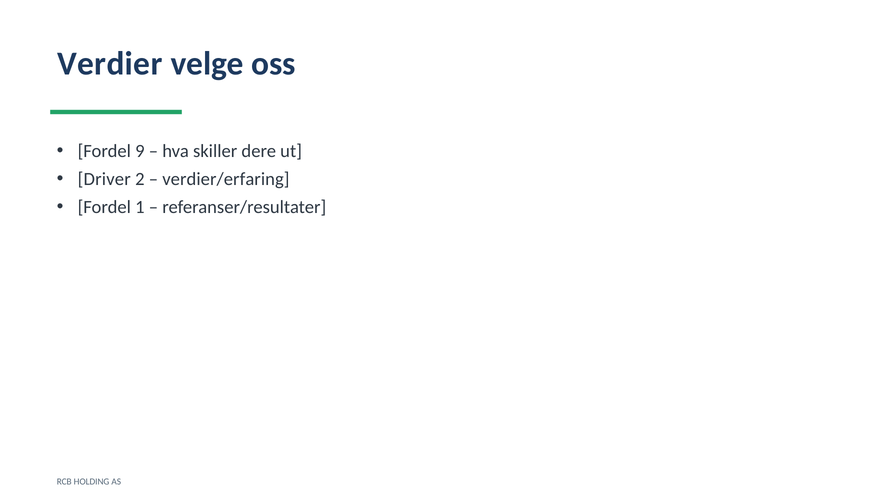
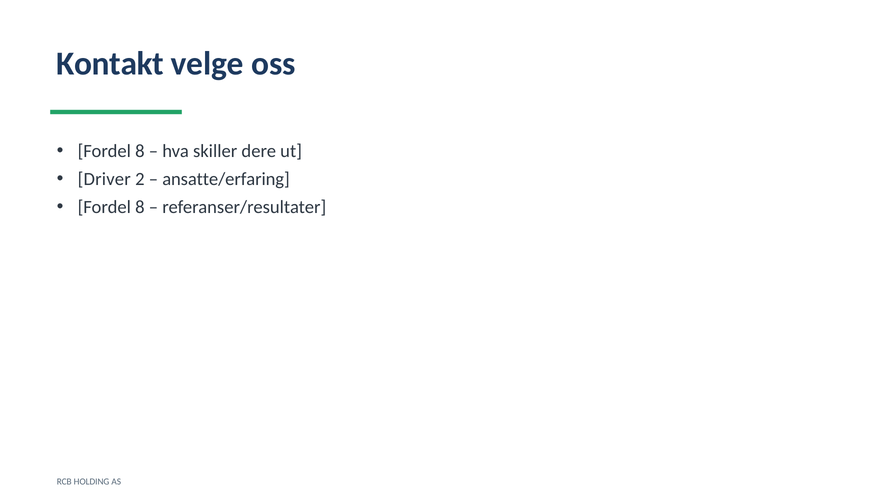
Verdier: Verdier -> Kontakt
9 at (140, 151): 9 -> 8
verdier/erfaring: verdier/erfaring -> ansatte/erfaring
1 at (140, 207): 1 -> 8
